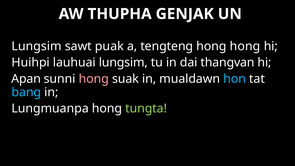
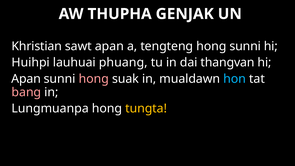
Lungsim at (37, 46): Lungsim -> Khristian
sawt puak: puak -> apan
hong hong: hong -> sunni
lauhuai lungsim: lungsim -> phuang
bang colour: light blue -> pink
tungta colour: light green -> yellow
